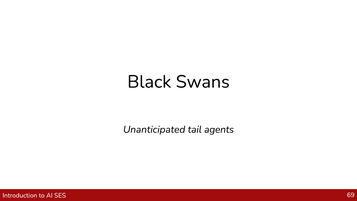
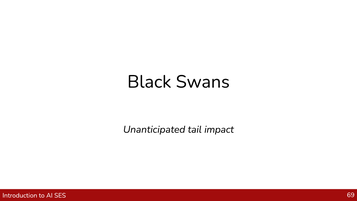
agents: agents -> impact
